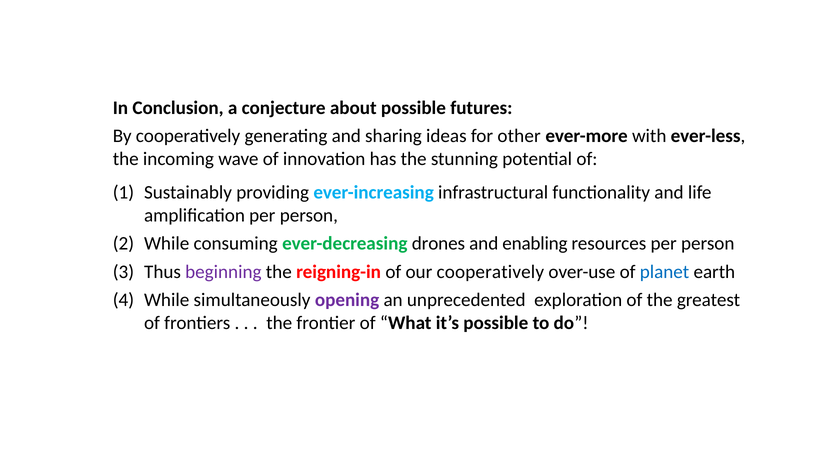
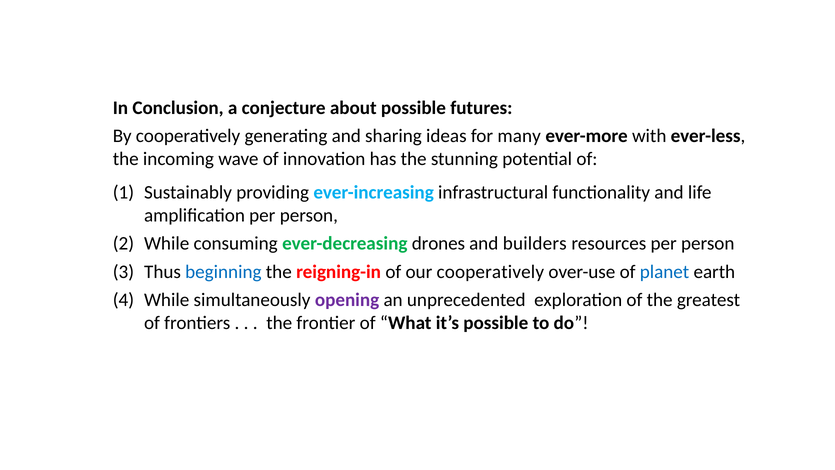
other: other -> many
enabling: enabling -> builders
beginning colour: purple -> blue
